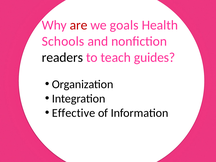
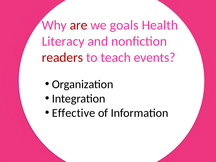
Schools: Schools -> Literacy
readers colour: black -> red
guides: guides -> events
